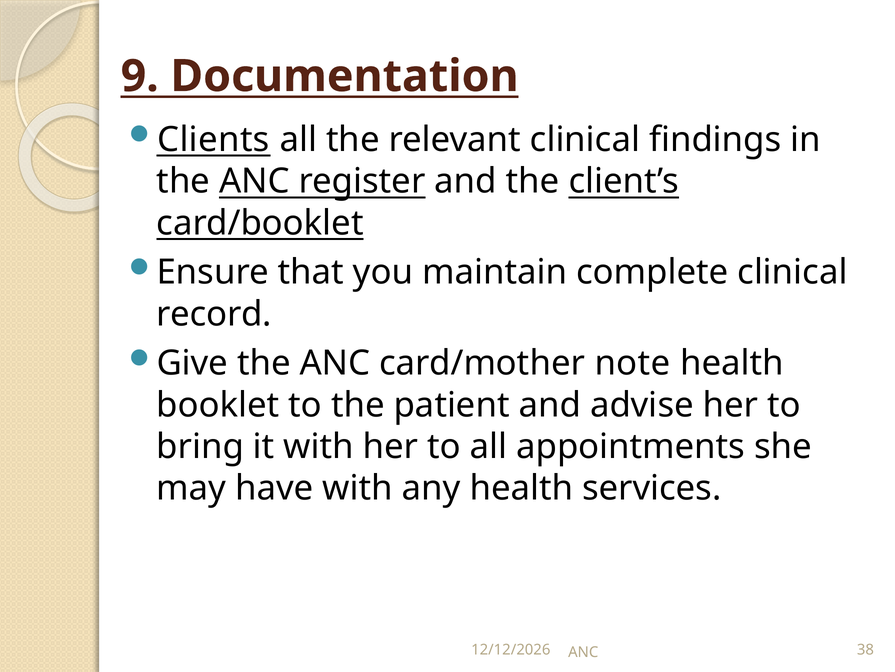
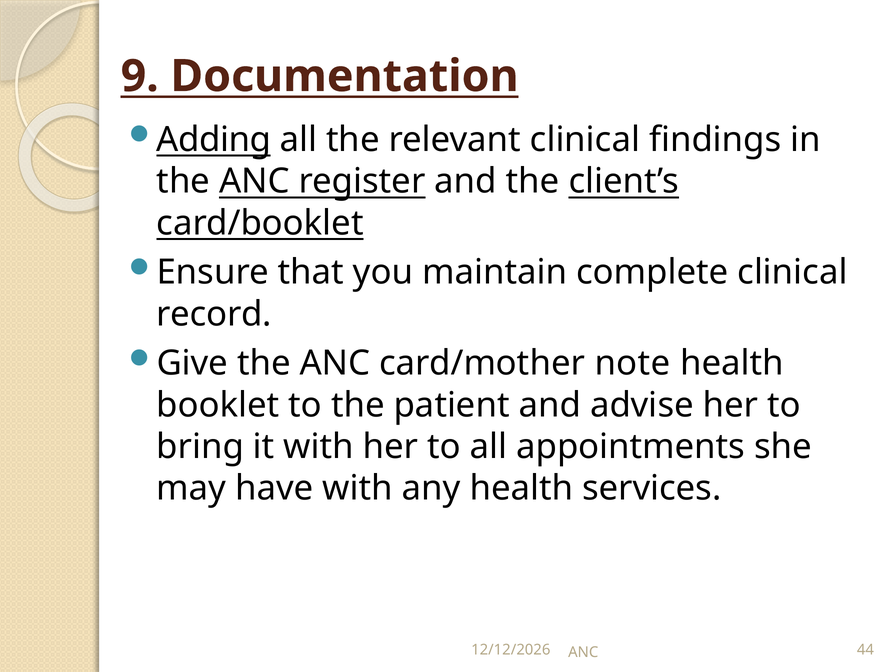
Clients: Clients -> Adding
38: 38 -> 44
